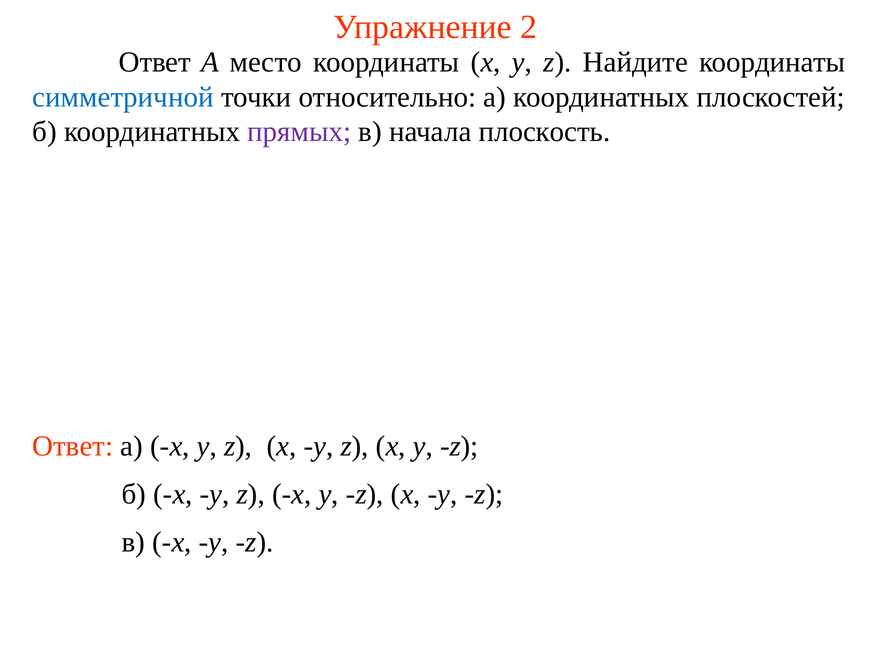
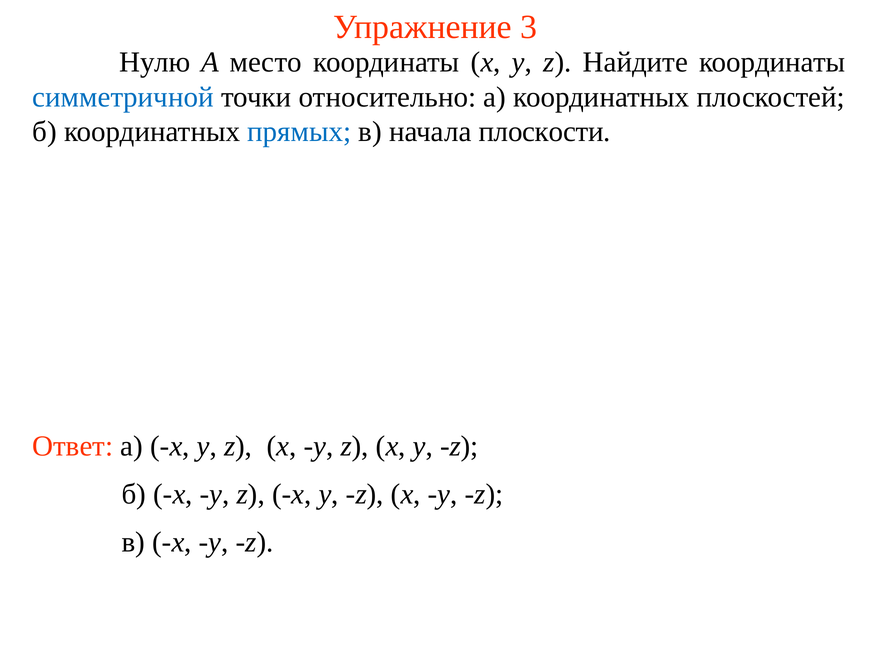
2: 2 -> 3
Ответ at (155, 62): Ответ -> Нулю
прямых colour: purple -> blue
плоскость: плоскость -> плоскости
